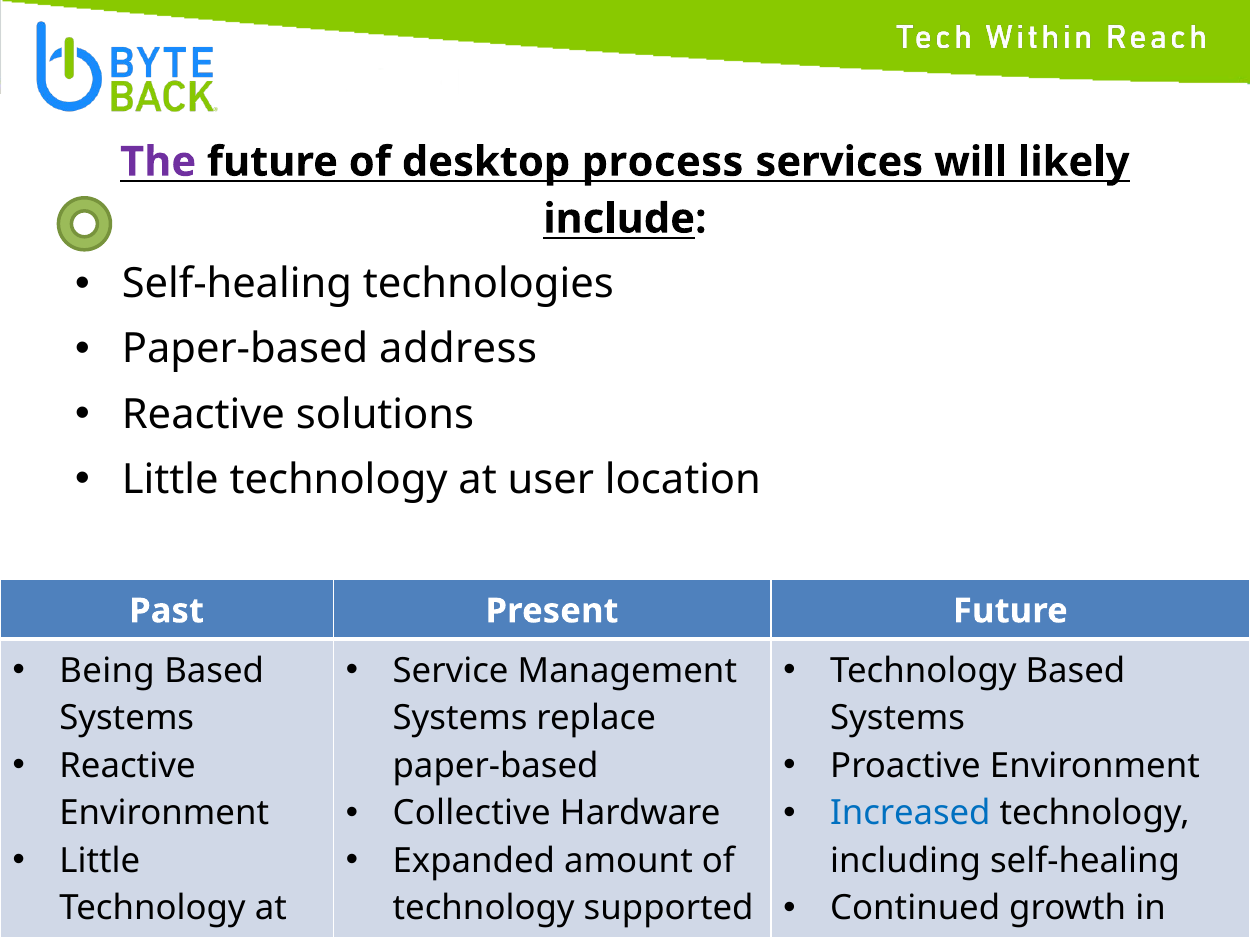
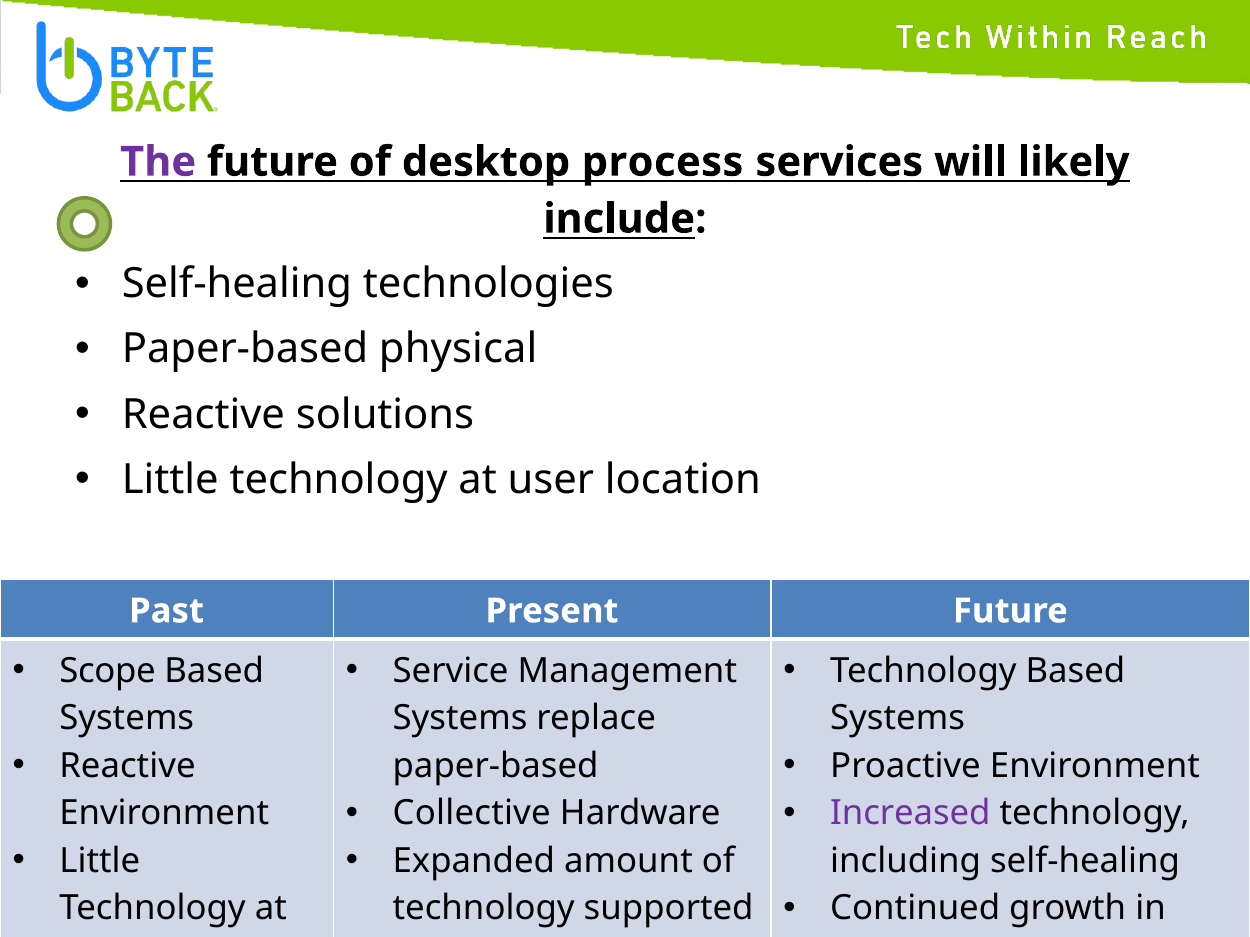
address: address -> physical
Being: Being -> Scope
Increased colour: blue -> purple
